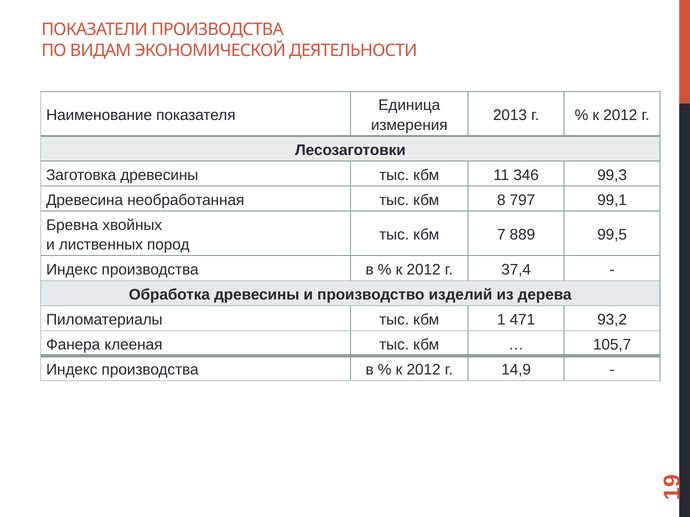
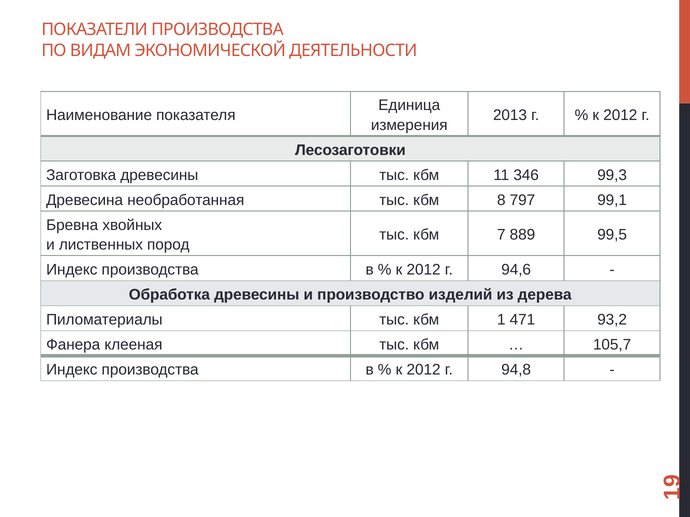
37,4: 37,4 -> 94,6
14,9: 14,9 -> 94,8
